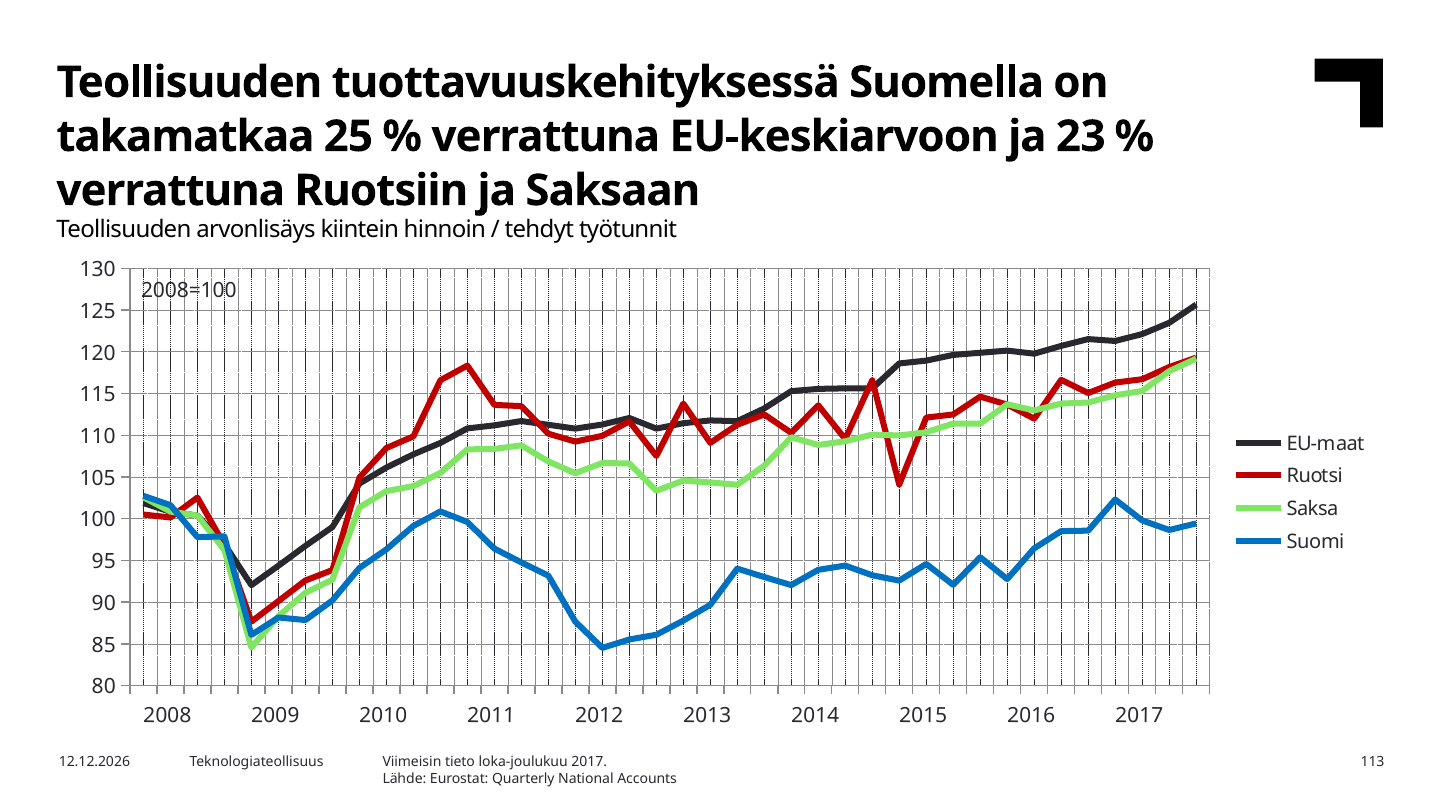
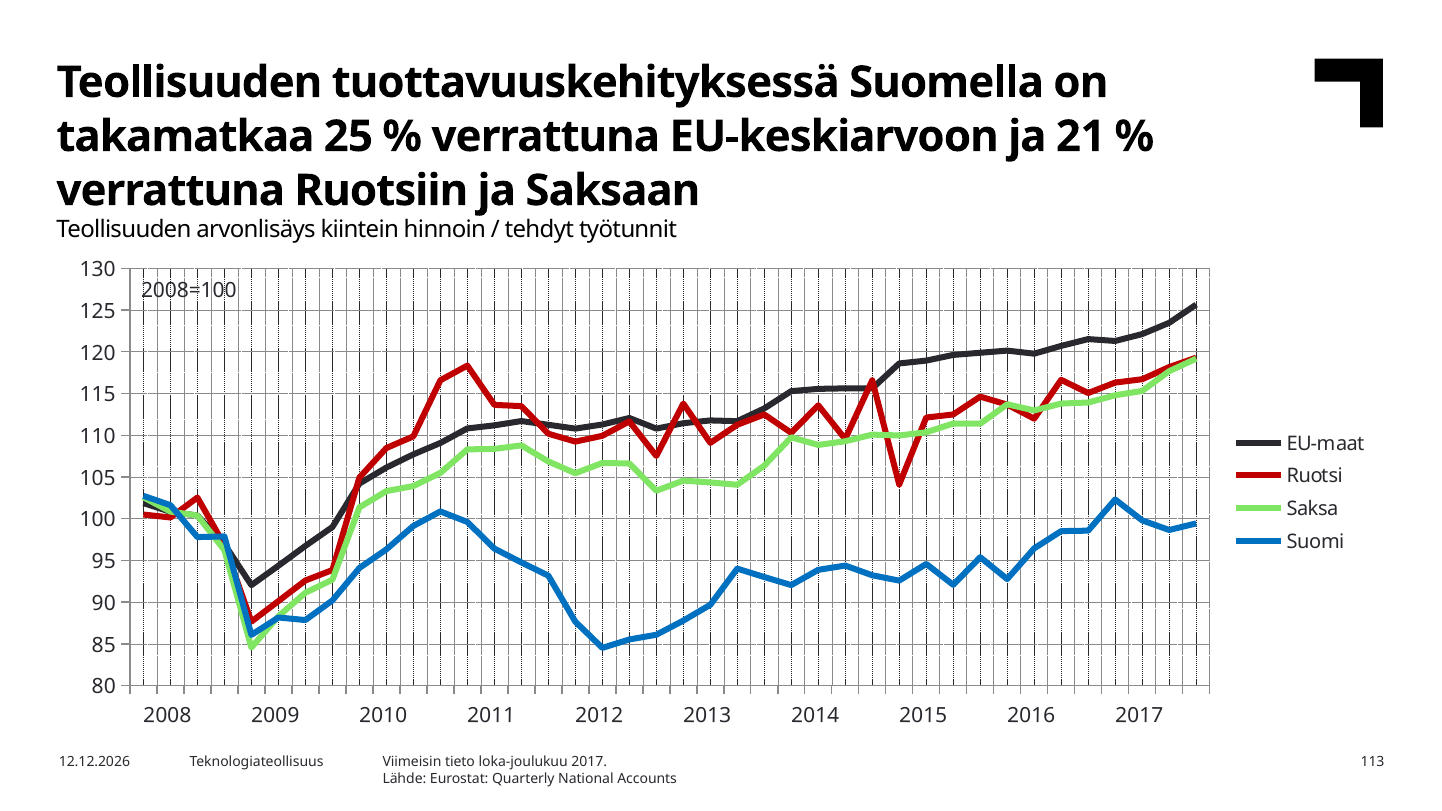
23: 23 -> 21
